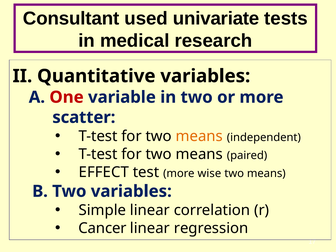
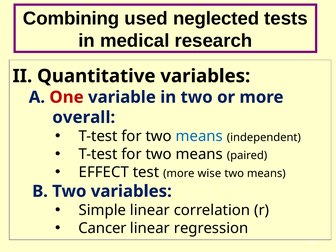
Consultant: Consultant -> Combining
univariate: univariate -> neglected
scatter: scatter -> overall
means at (199, 136) colour: orange -> blue
